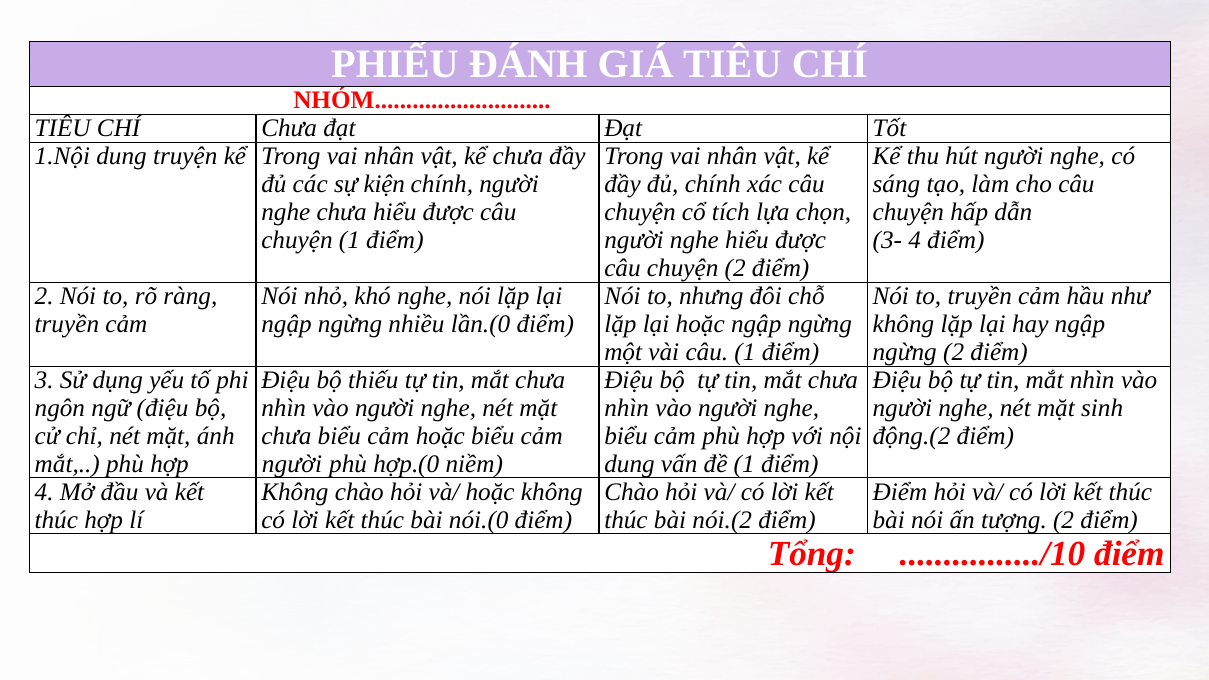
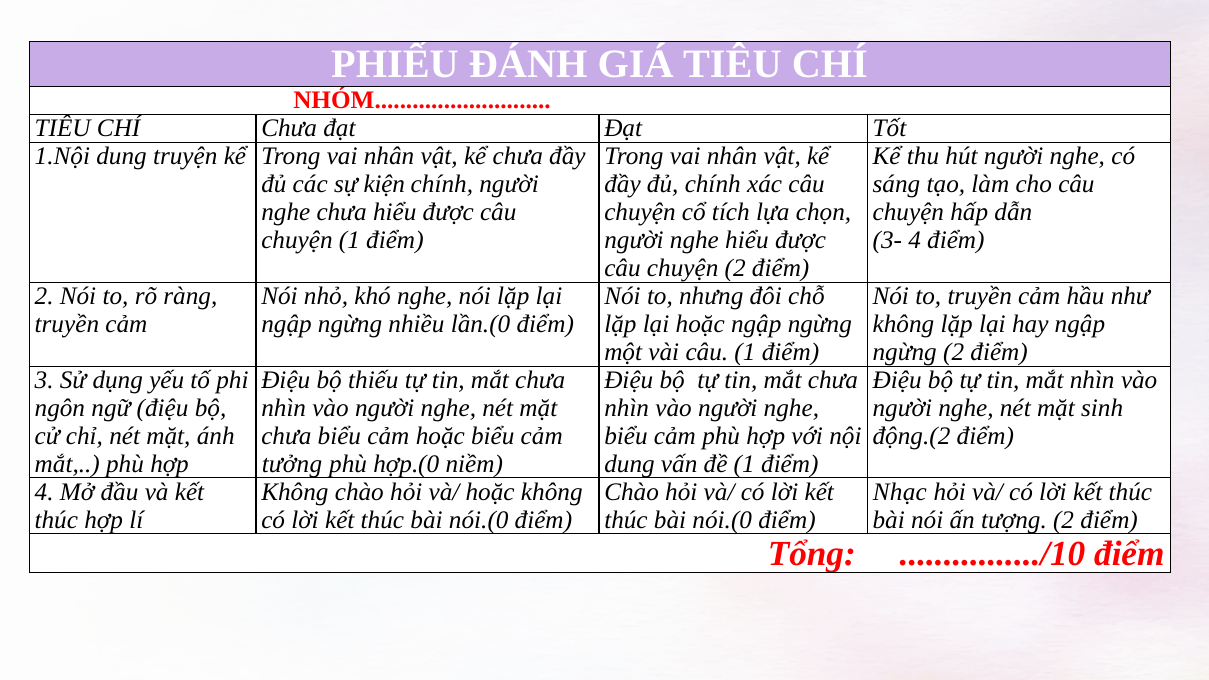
người at (292, 464): người -> tưởng
Điểm at (900, 492): Điểm -> Nhạc
nói.(2 at (722, 520): nói.(2 -> nói.(0
